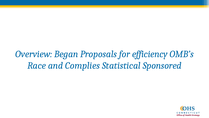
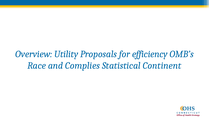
Began: Began -> Utility
Sponsored: Sponsored -> Continent
